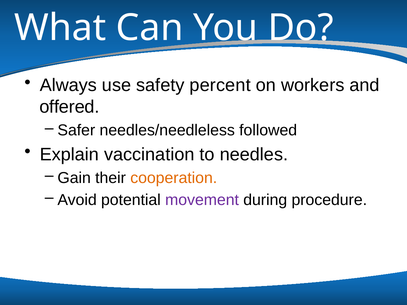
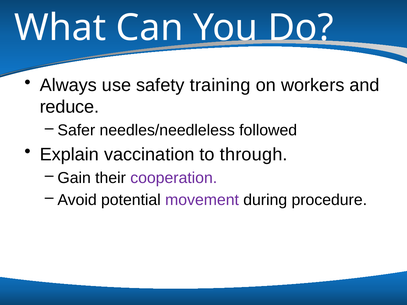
percent: percent -> training
offered: offered -> reduce
needles: needles -> through
cooperation colour: orange -> purple
